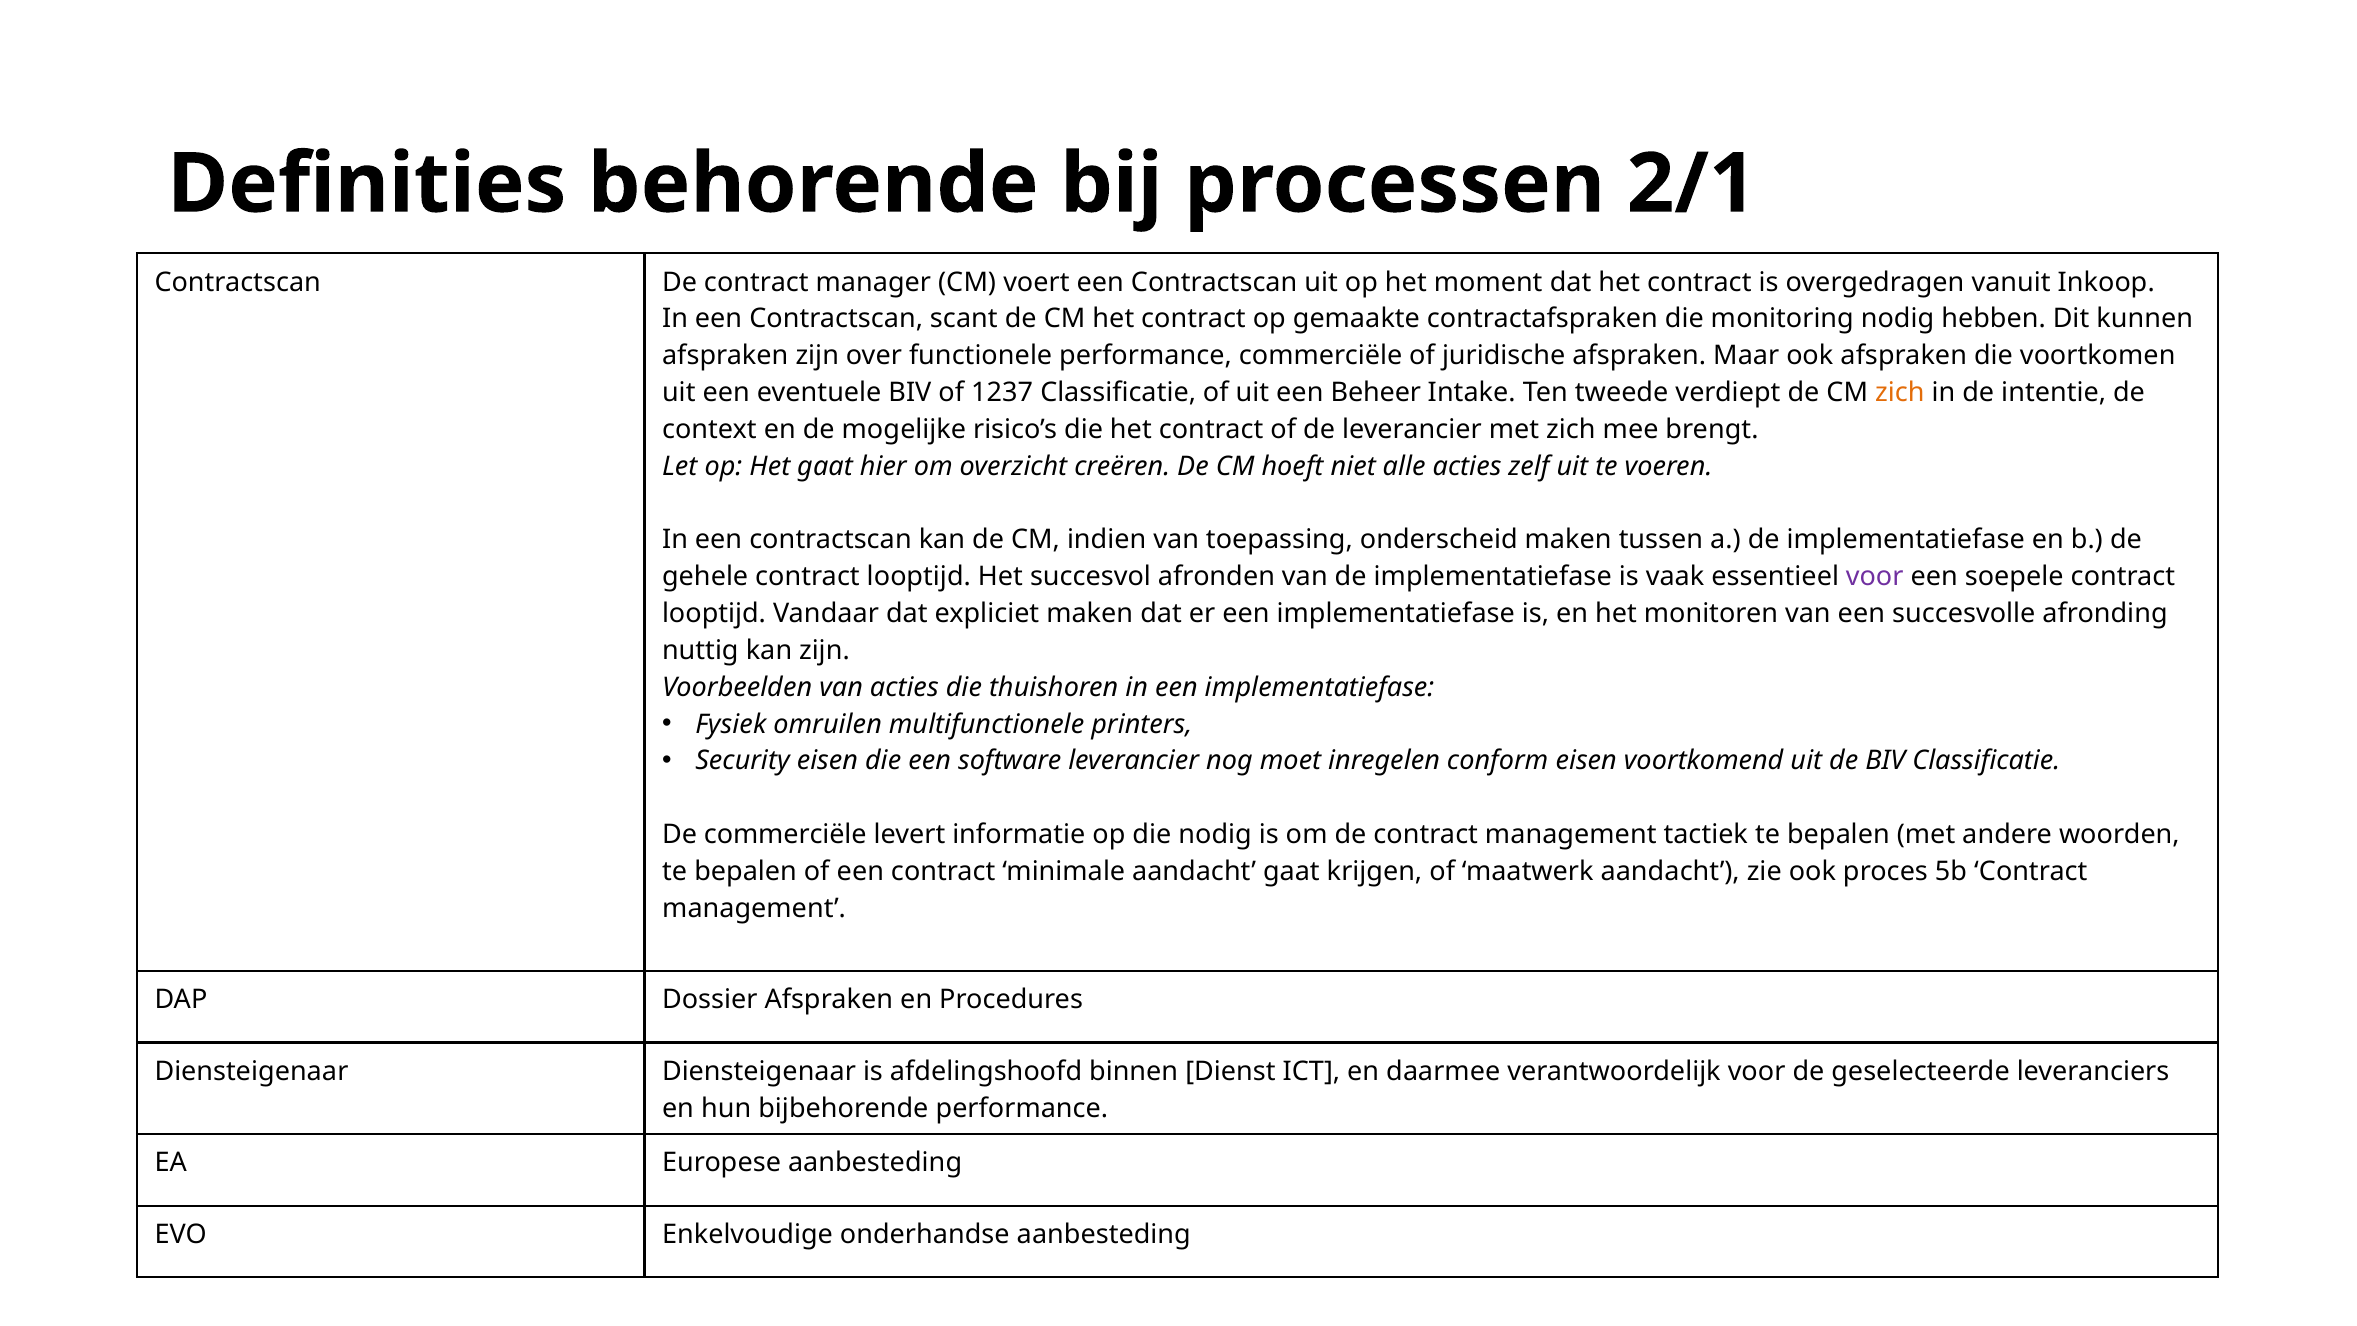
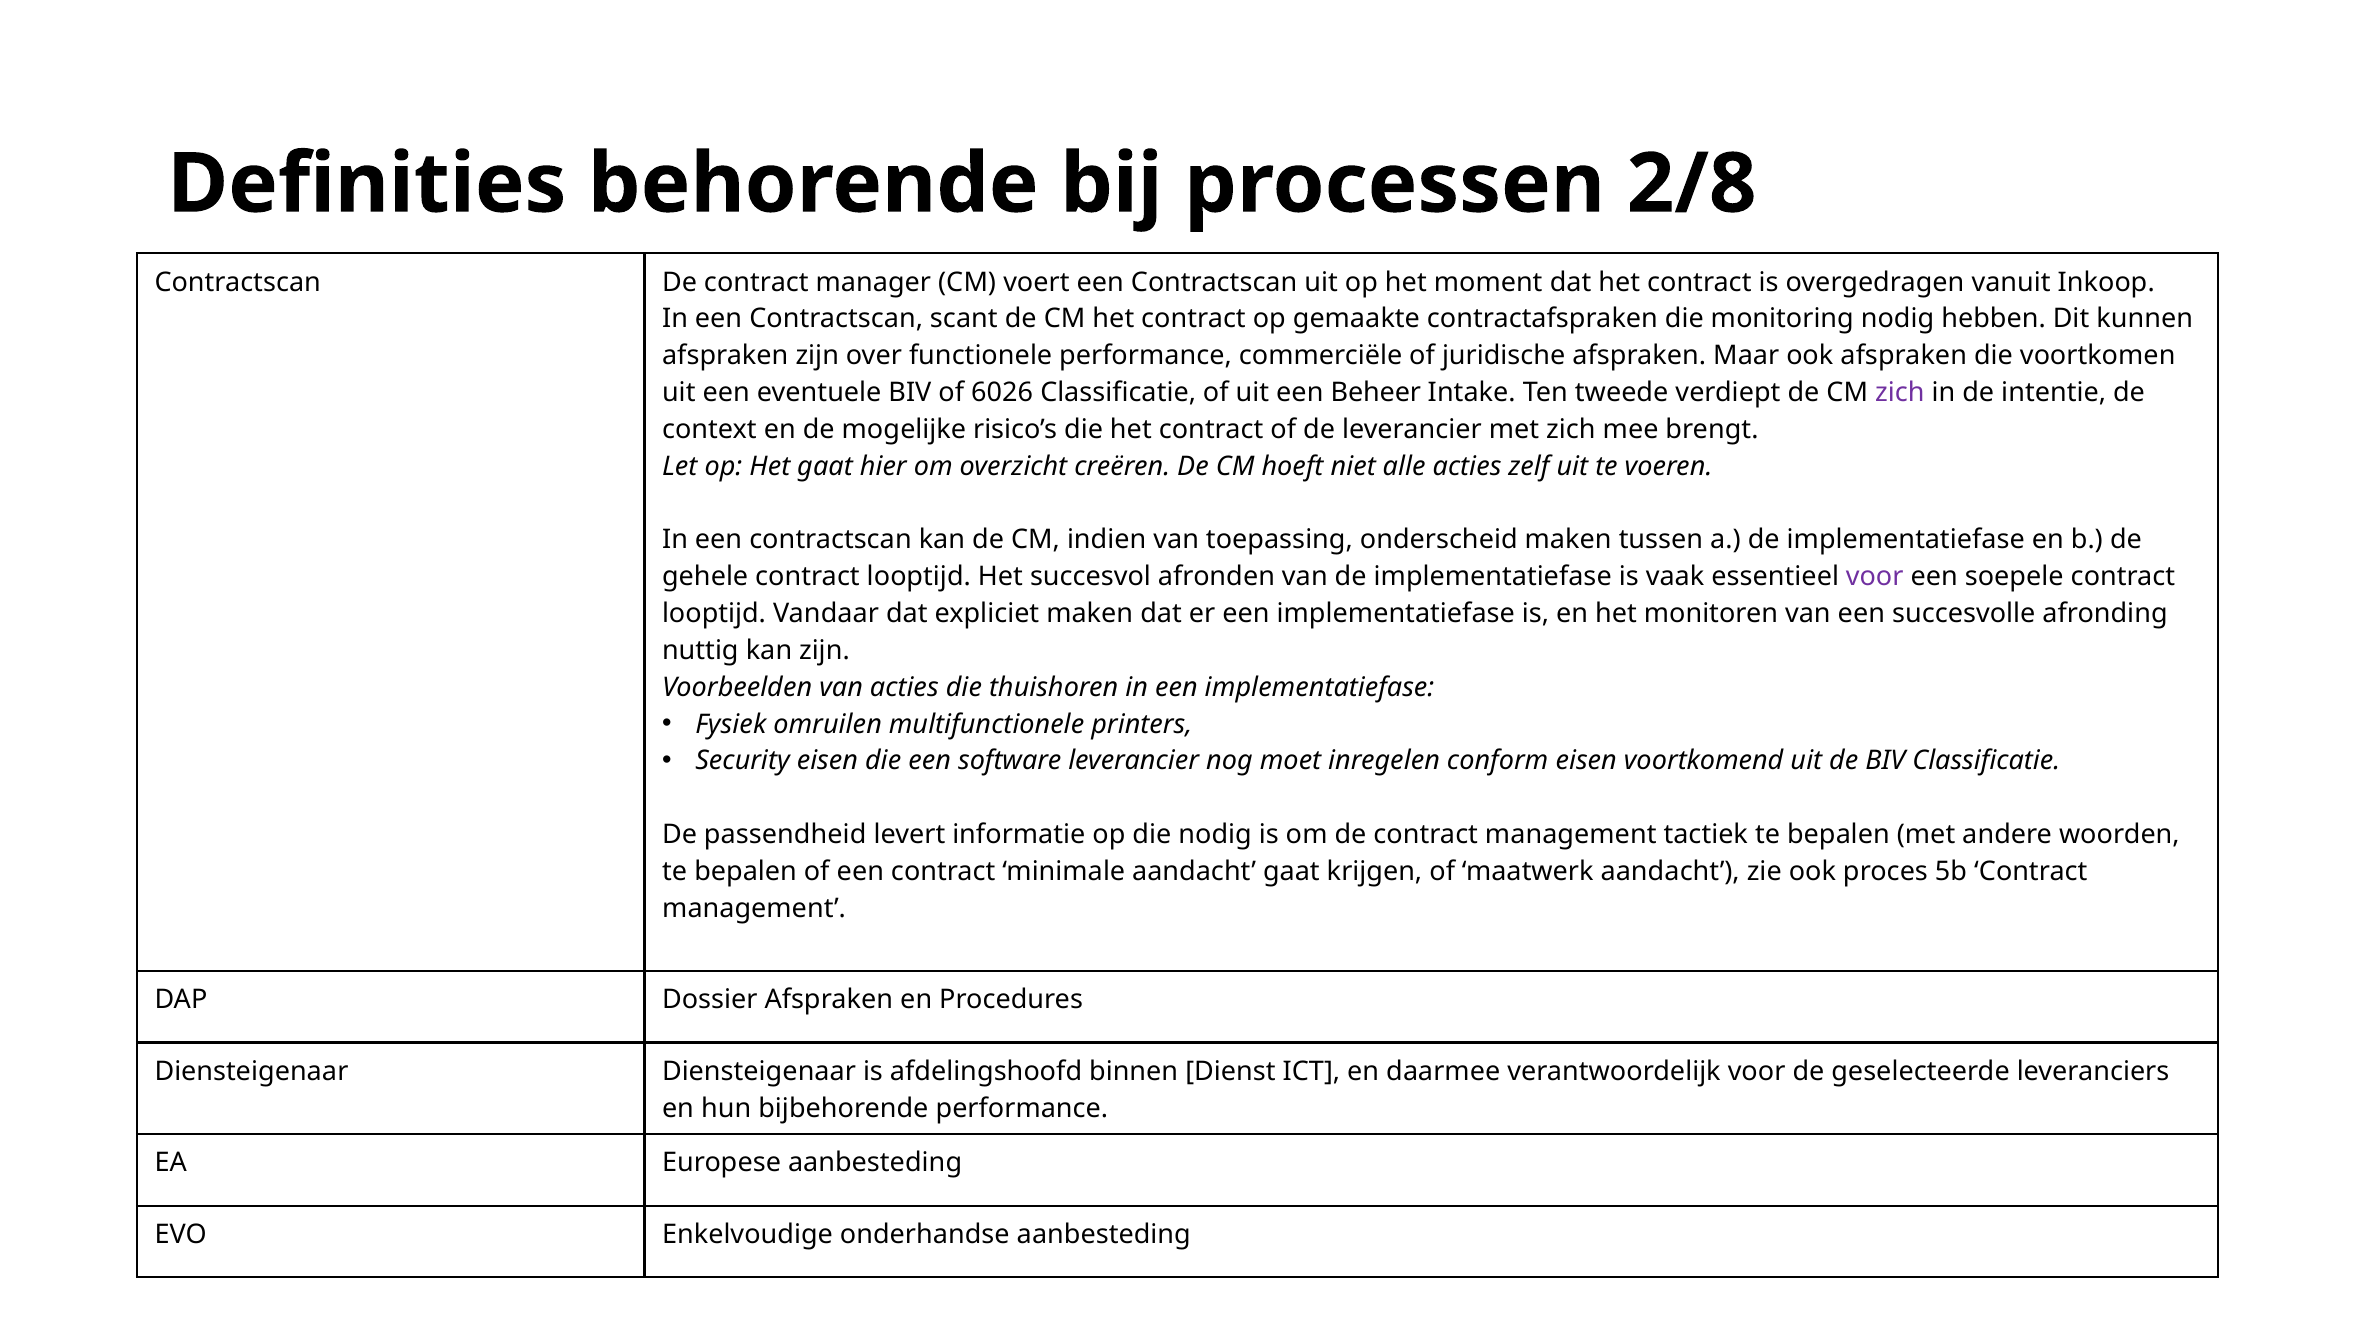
2/1: 2/1 -> 2/8
1237: 1237 -> 6026
zich at (1900, 393) colour: orange -> purple
De commerciële: commerciële -> passendheid
